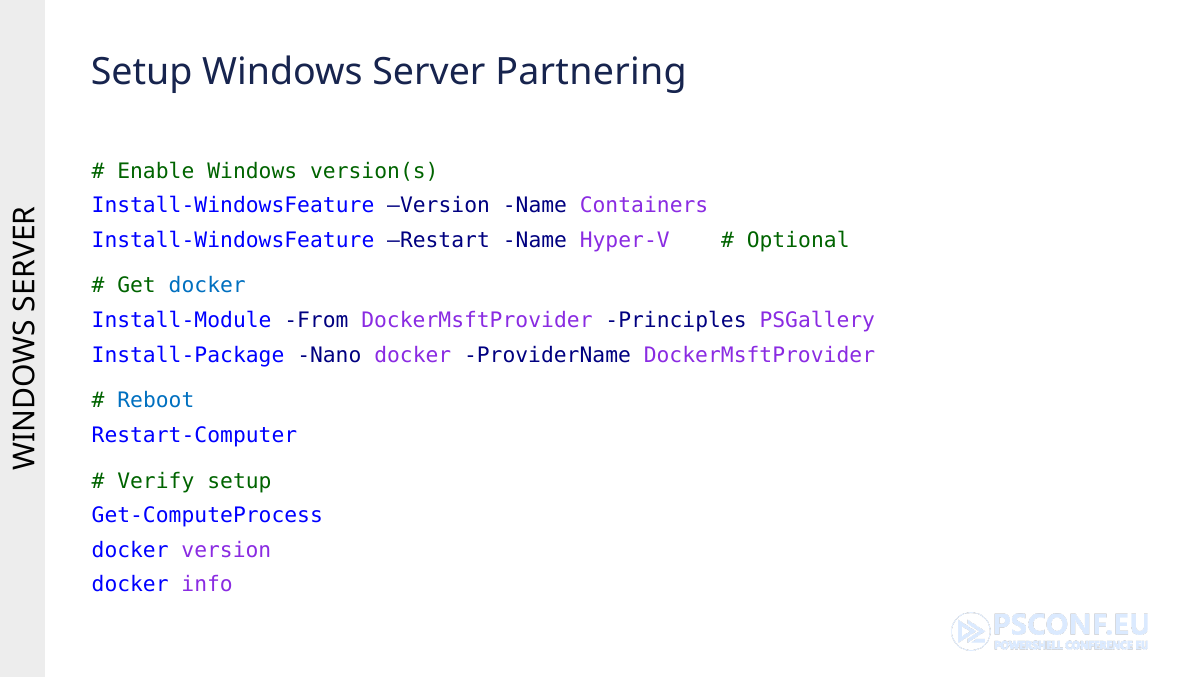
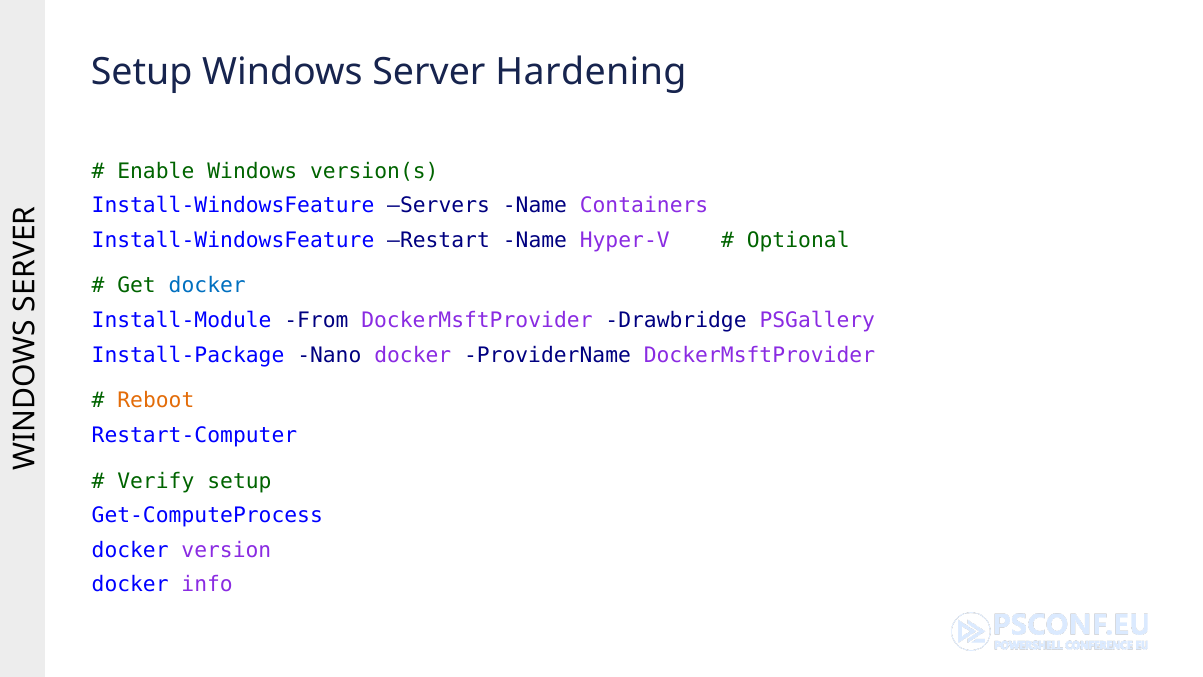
Partnering: Partnering -> Hardening
Install-WindowsFeature Version: Version -> Servers
Principles: Principles -> Drawbridge
Reboot colour: blue -> orange
